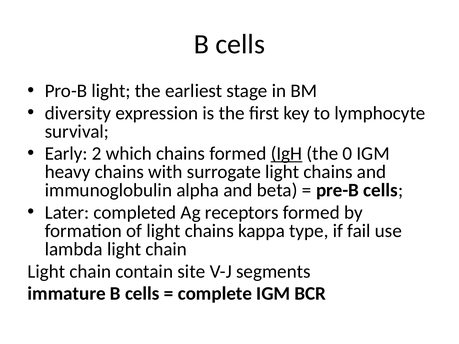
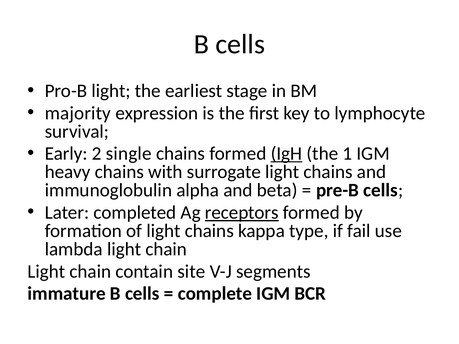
diversity: diversity -> majority
which: which -> single
0: 0 -> 1
receptors underline: none -> present
